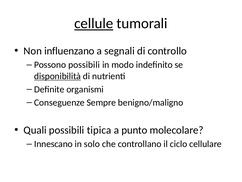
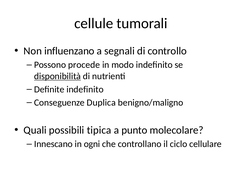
cellule underline: present -> none
Possono possibili: possibili -> procede
Definite organismi: organismi -> indefinito
Sempre: Sempre -> Duplica
solo: solo -> ogni
